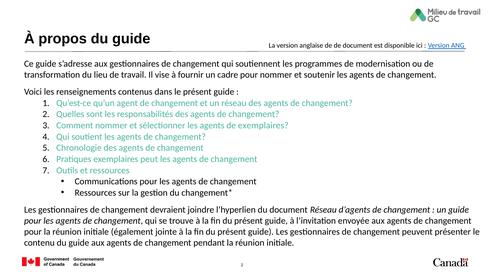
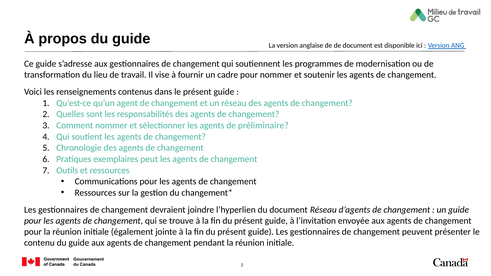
de exemplaires: exemplaires -> préliminaire
